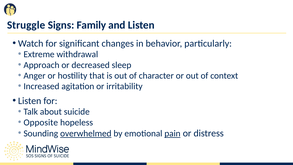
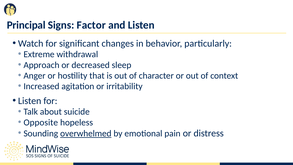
Struggle: Struggle -> Principal
Family: Family -> Factor
pain underline: present -> none
